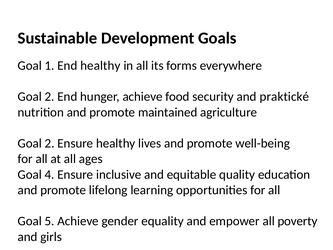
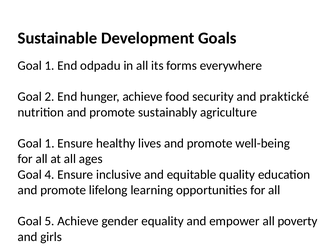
End healthy: healthy -> odpadu
maintained: maintained -> sustainably
2 at (50, 143): 2 -> 1
